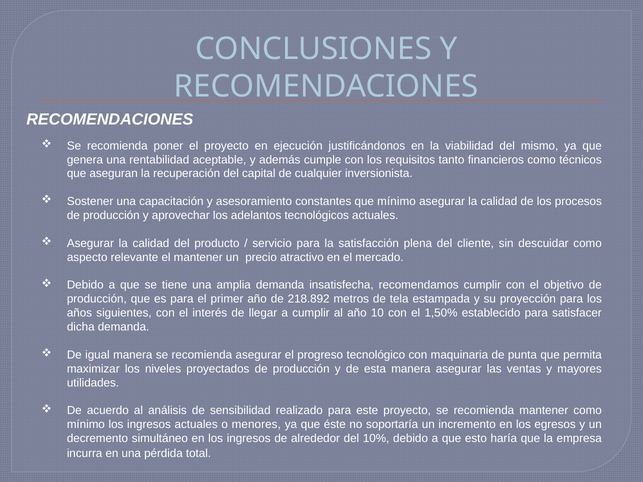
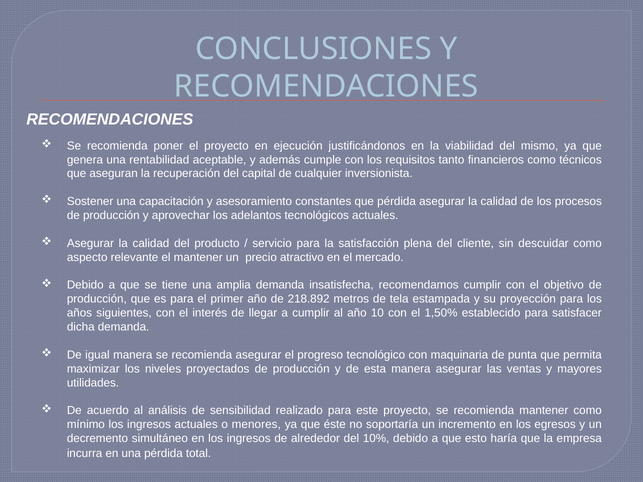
que mínimo: mínimo -> pérdida
